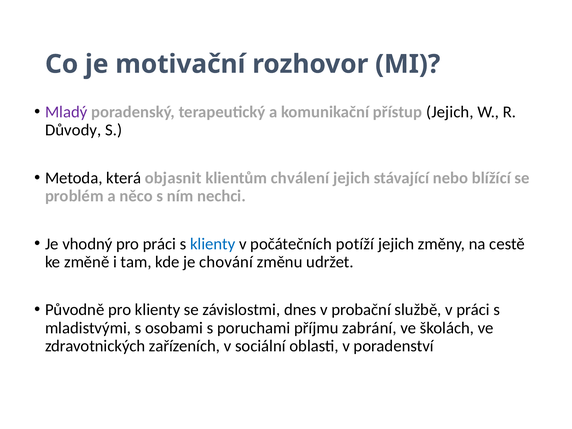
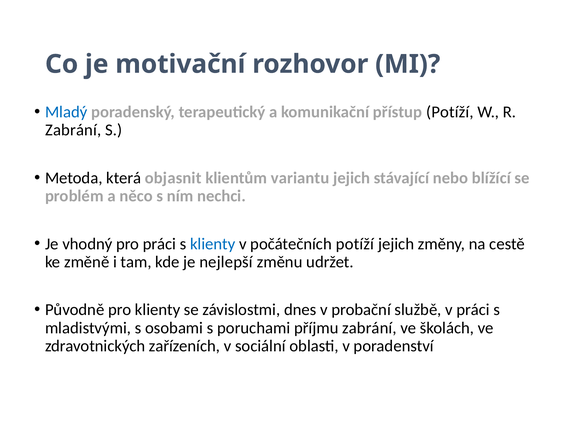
Mladý colour: purple -> blue
přístup Jejich: Jejich -> Potíží
Důvody at (73, 130): Důvody -> Zabrání
chválení: chválení -> variantu
chování: chování -> nejlepší
